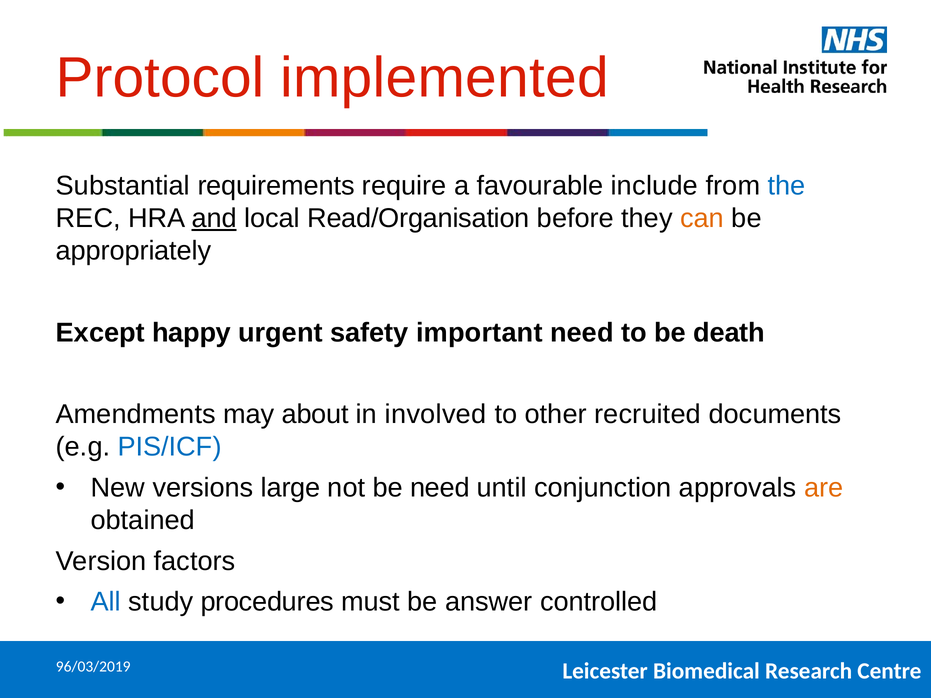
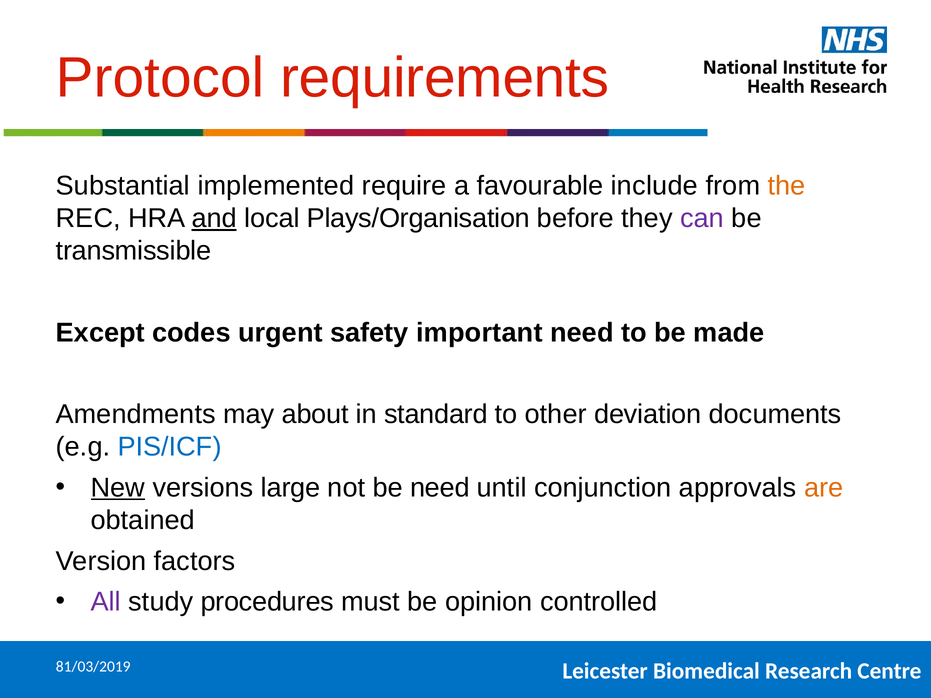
implemented: implemented -> requirements
requirements: requirements -> implemented
the colour: blue -> orange
Read/Organisation: Read/Organisation -> Plays/Organisation
can colour: orange -> purple
appropriately: appropriately -> transmissible
happy: happy -> codes
death: death -> made
involved: involved -> standard
recruited: recruited -> deviation
New underline: none -> present
All colour: blue -> purple
answer: answer -> opinion
96/03/2019: 96/03/2019 -> 81/03/2019
